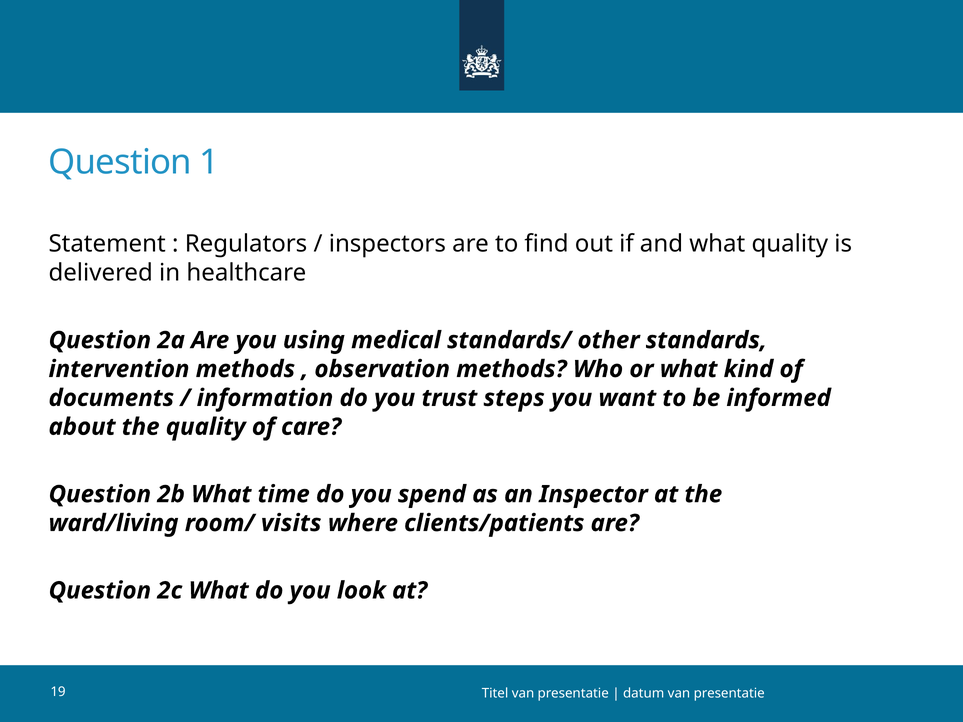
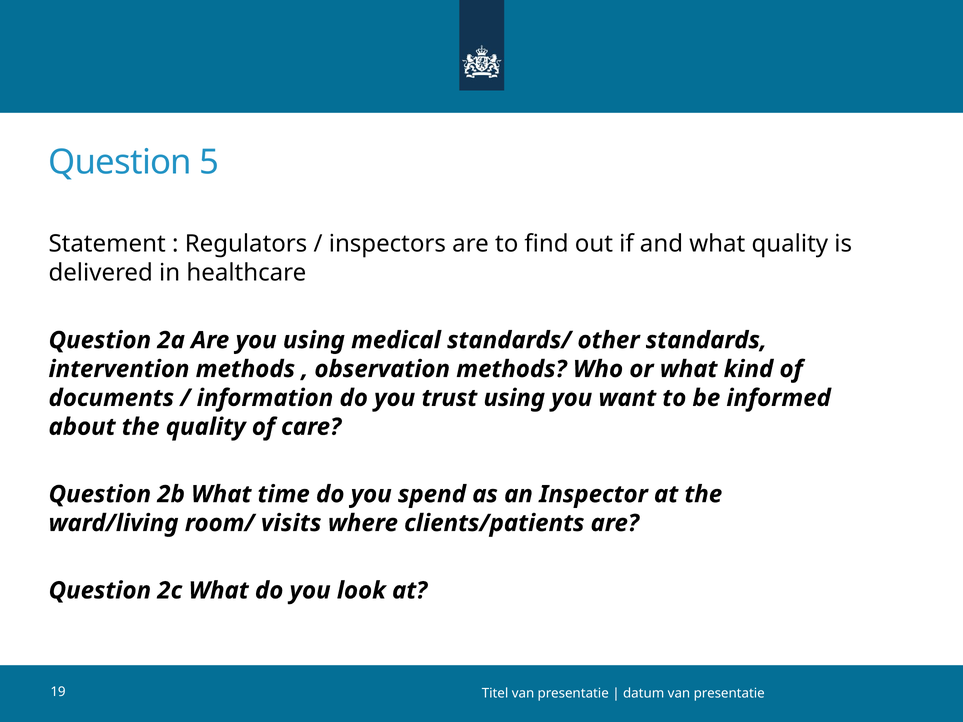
1: 1 -> 5
trust steps: steps -> using
